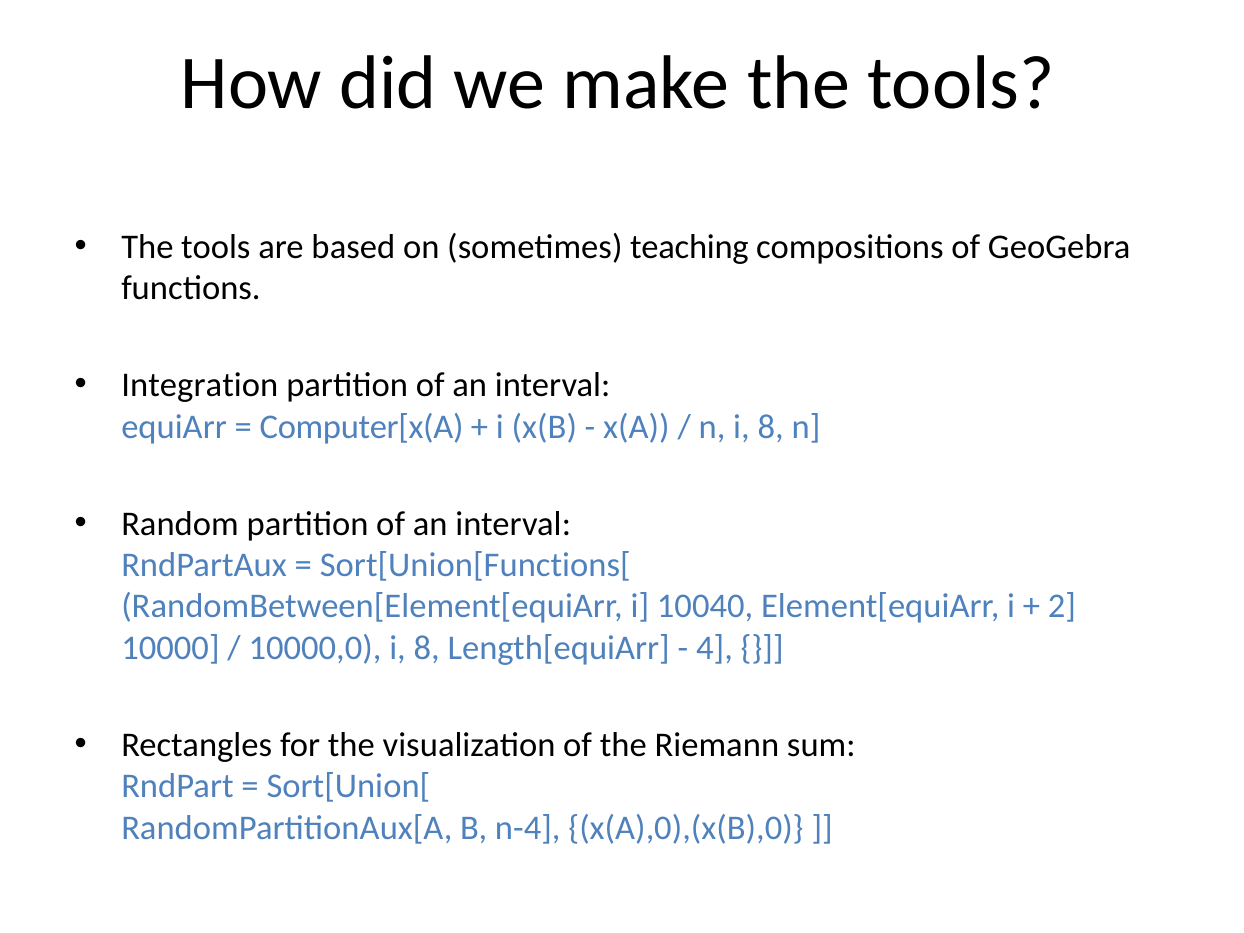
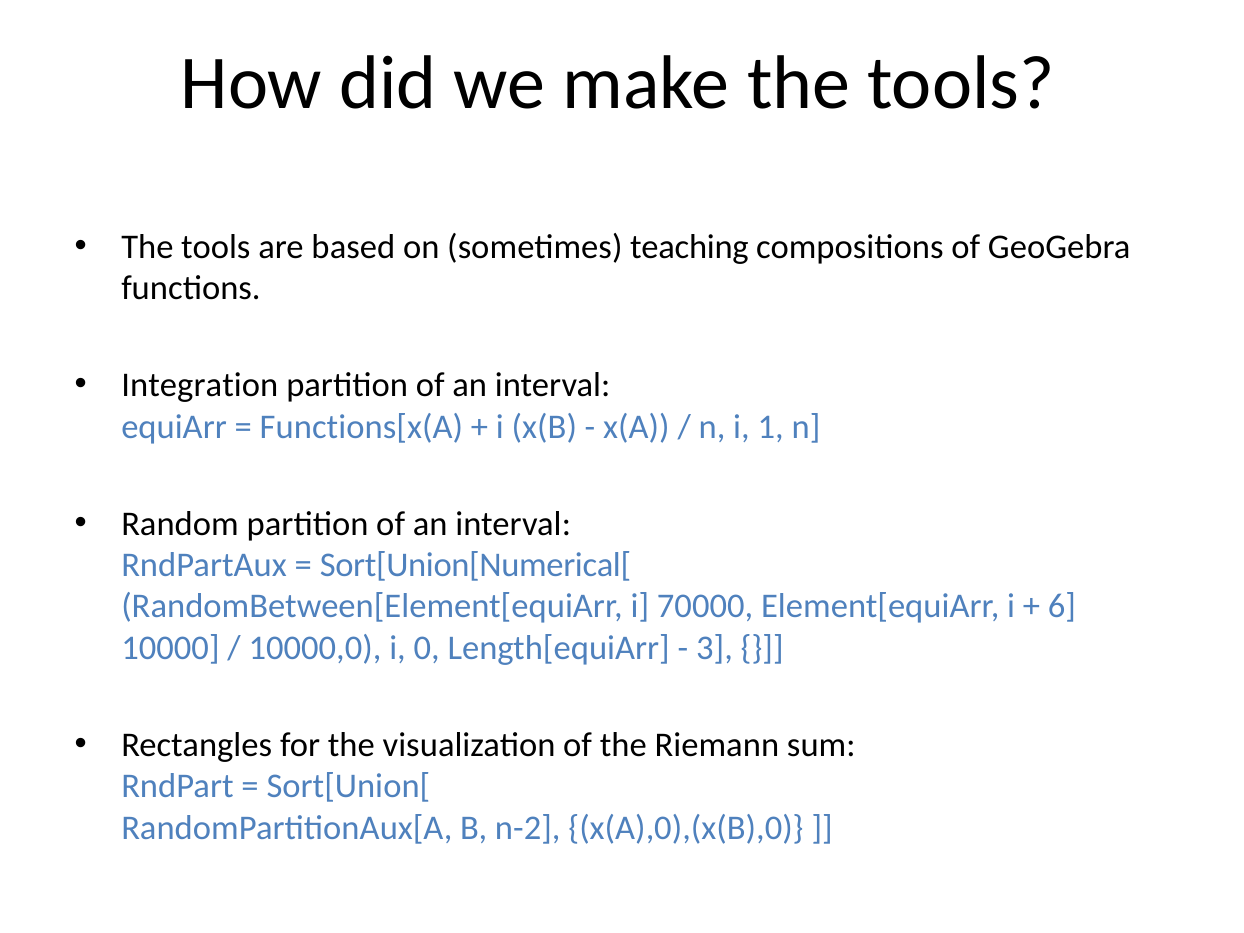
Computer[x(A: Computer[x(A -> Functions[x(A
n i 8: 8 -> 1
Sort[Union[Functions[: Sort[Union[Functions[ -> Sort[Union[Numerical[
10040: 10040 -> 70000
2: 2 -> 6
10000,0 i 8: 8 -> 0
4: 4 -> 3
n-4: n-4 -> n-2
